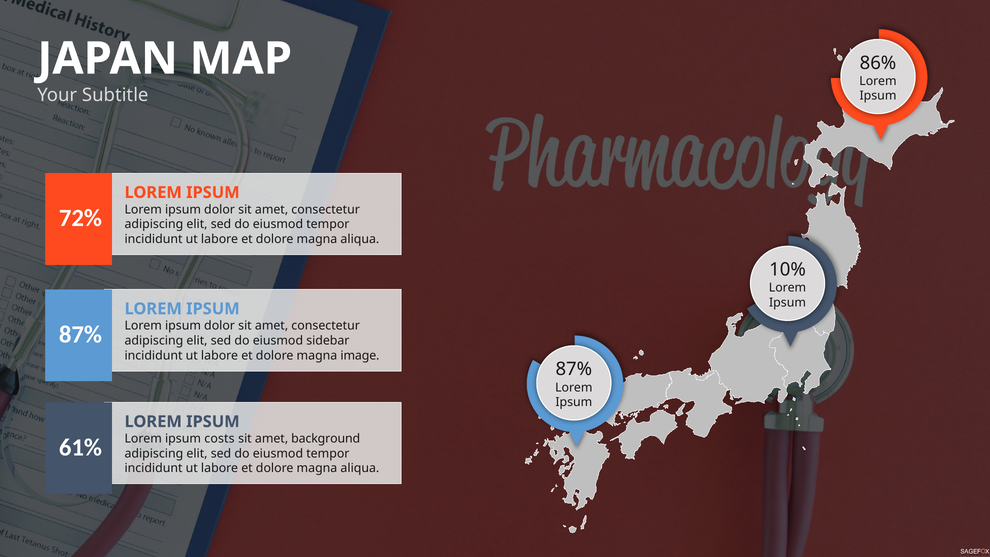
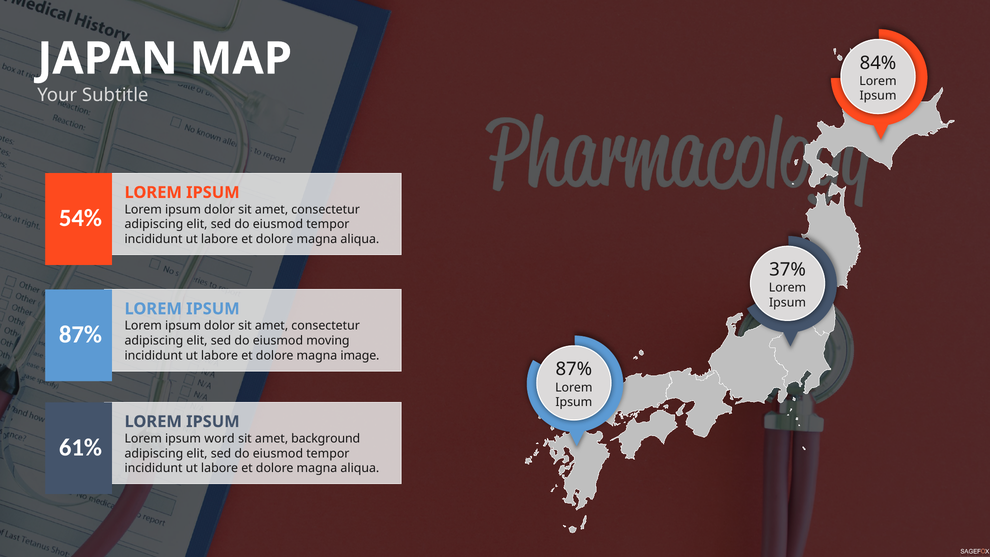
86%: 86% -> 84%
72%: 72% -> 54%
10%: 10% -> 37%
sidebar: sidebar -> moving
costs: costs -> word
